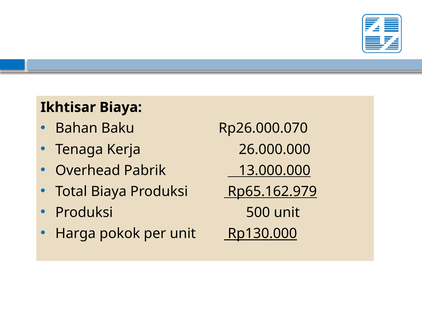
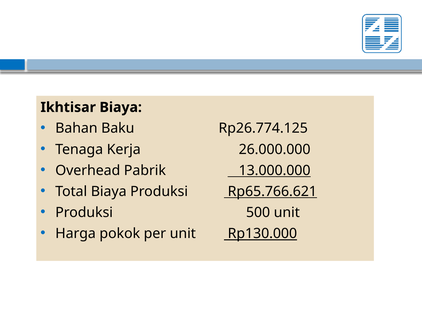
Rp26.000.070: Rp26.000.070 -> Rp26.774.125
Rp65.162.979: Rp65.162.979 -> Rp65.766.621
